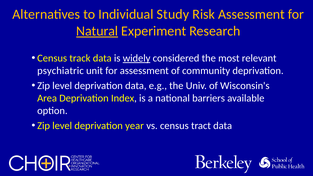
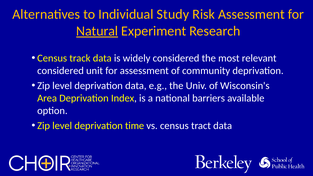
widely underline: present -> none
psychiatric at (60, 71): psychiatric -> considered
year: year -> time
